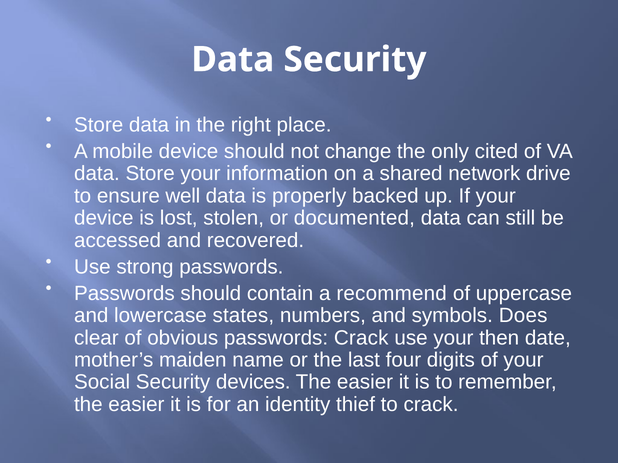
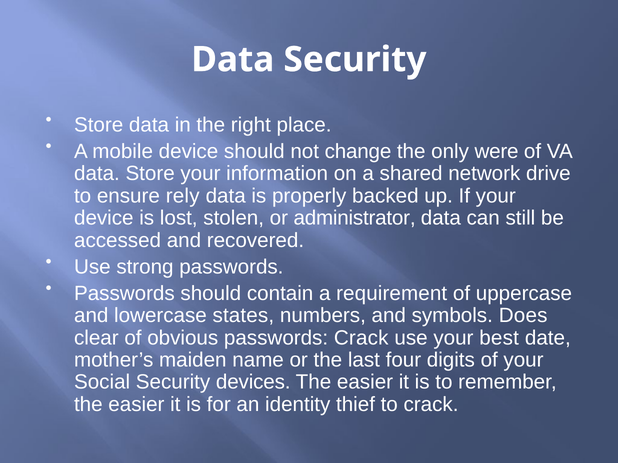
cited: cited -> were
well: well -> rely
documented: documented -> administrator
recommend: recommend -> requirement
then: then -> best
